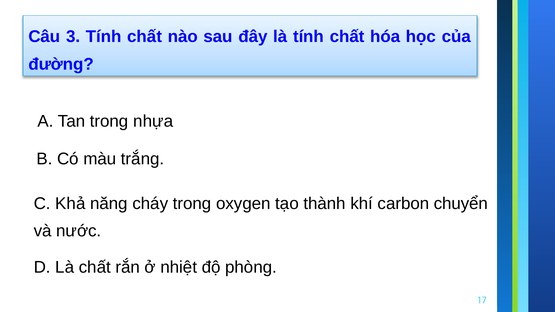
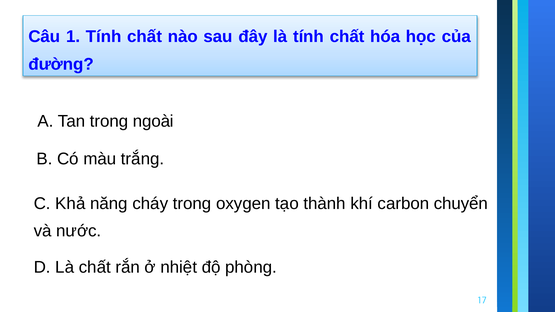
3: 3 -> 1
nhựa: nhựa -> ngoài
